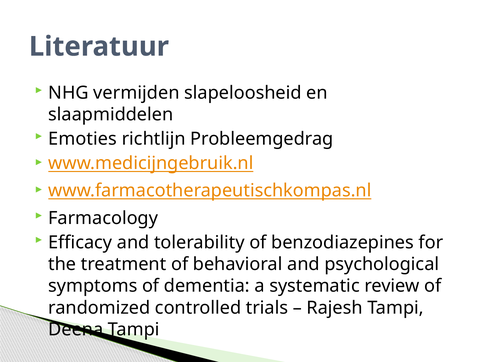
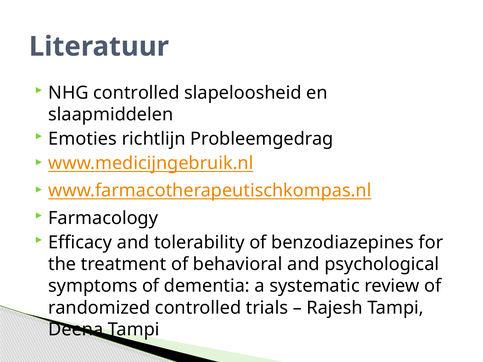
NHG vermijden: vermijden -> controlled
